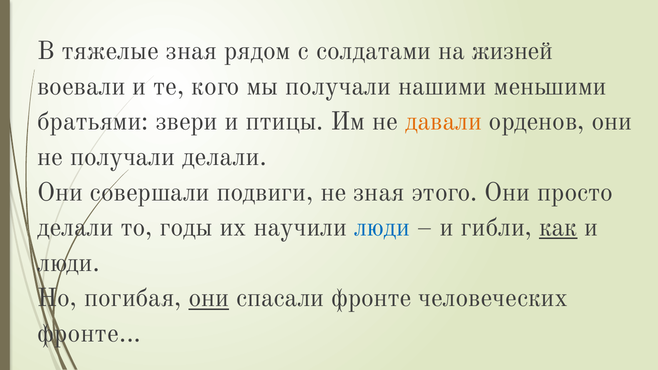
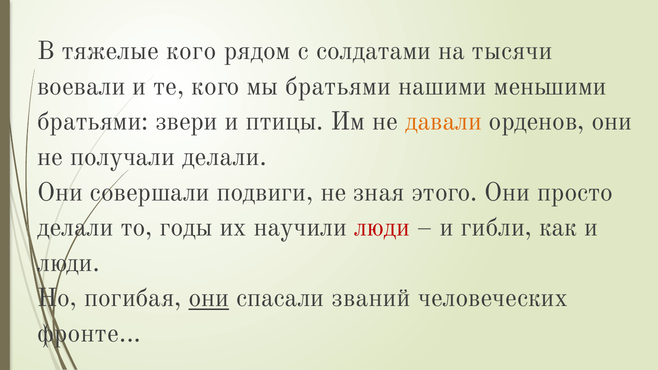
тяжелые зная: зная -> кого
жизней: жизней -> тысячи
мы получали: получали -> братьями
люди at (382, 228) colour: blue -> red
как underline: present -> none
спасали фронте: фронте -> званий
